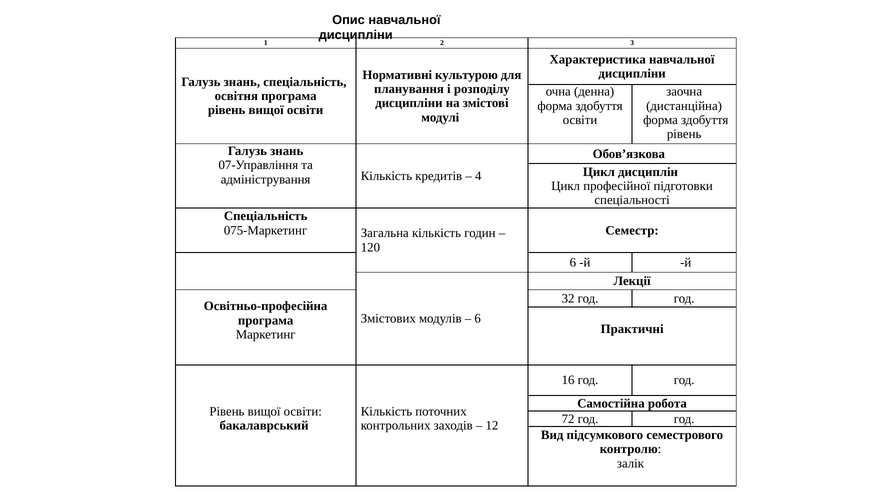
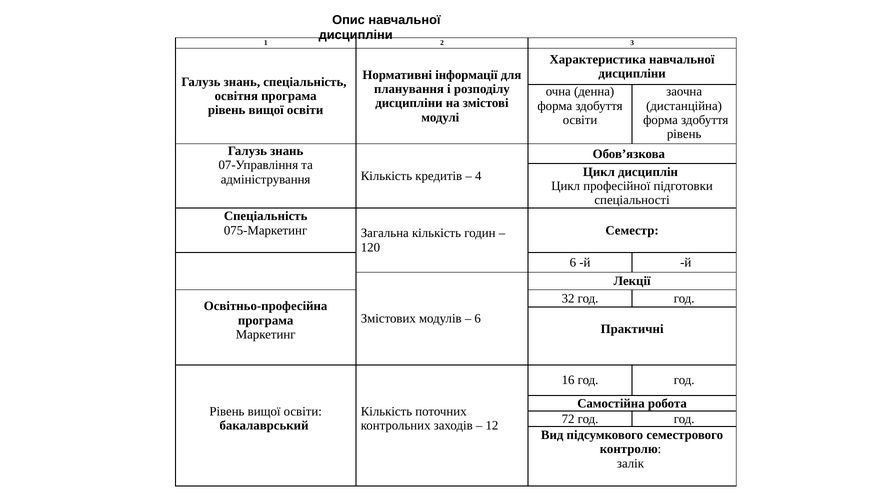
культурою: культурою -> інформації
